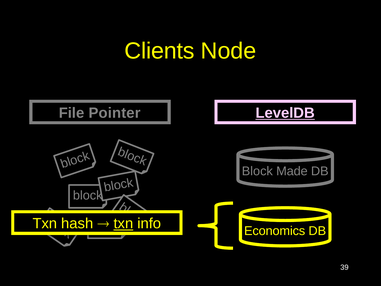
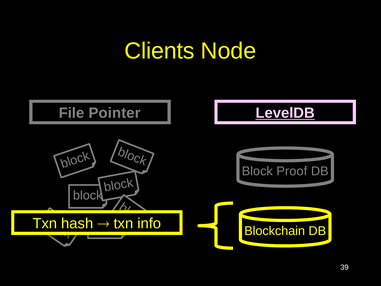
Made: Made -> Proof
txn at (123, 223) underline: present -> none
Economics: Economics -> Blockchain
